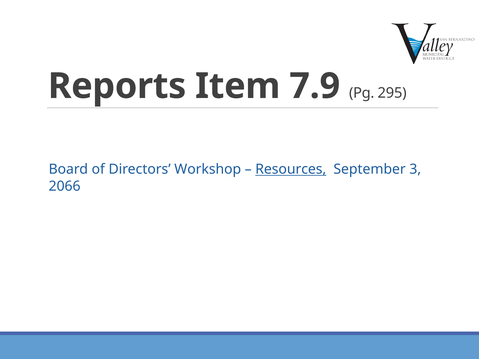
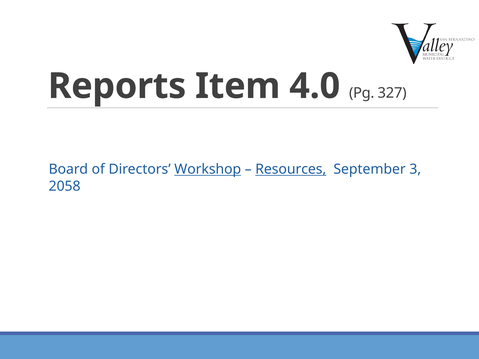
7.9: 7.9 -> 4.0
295: 295 -> 327
Workshop underline: none -> present
2066: 2066 -> 2058
